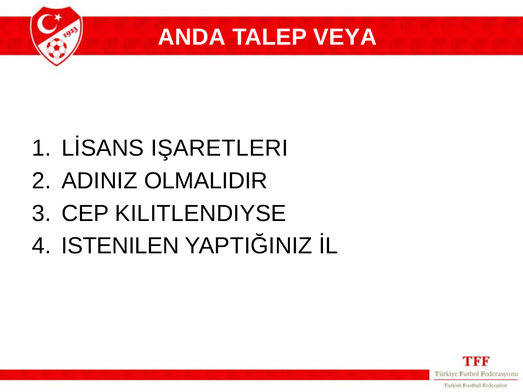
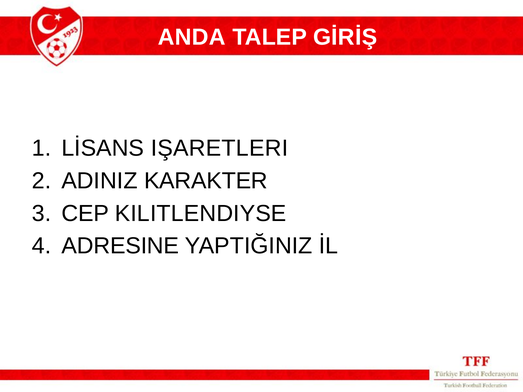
VEYA: VEYA -> GİRİŞ
OLMALIDIR: OLMALIDIR -> KARAKTER
ISTENILEN: ISTENILEN -> ADRESINE
